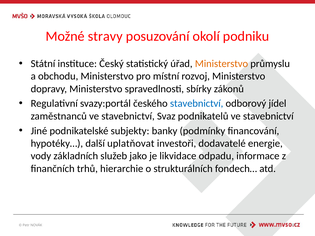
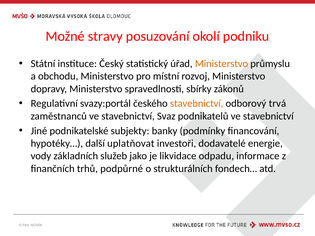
stavebnictví at (197, 104) colour: blue -> orange
jídel: jídel -> trvá
hierarchie: hierarchie -> podpůrné
